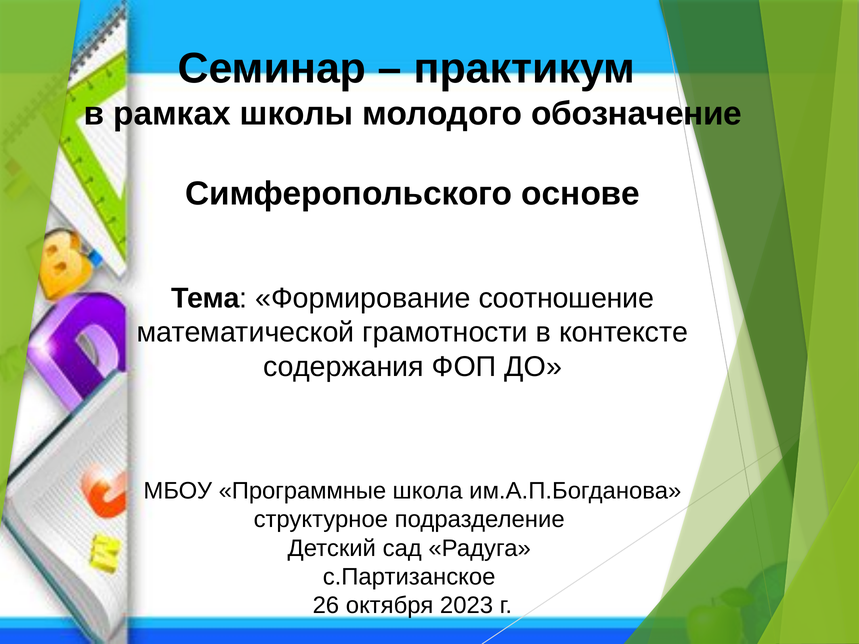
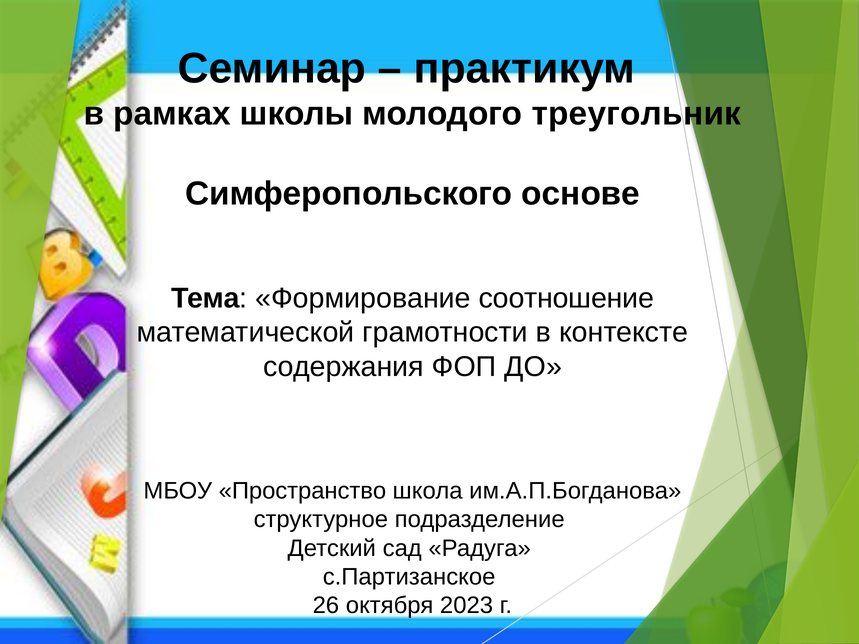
обозначение: обозначение -> треугольник
Программные: Программные -> Пространство
